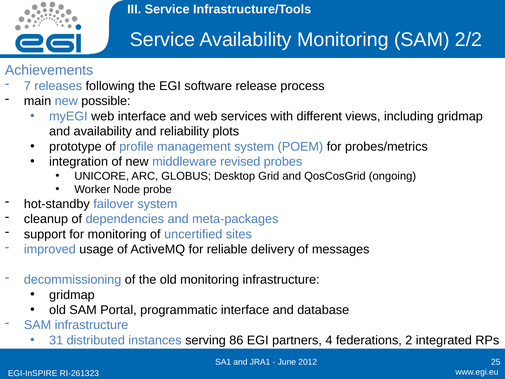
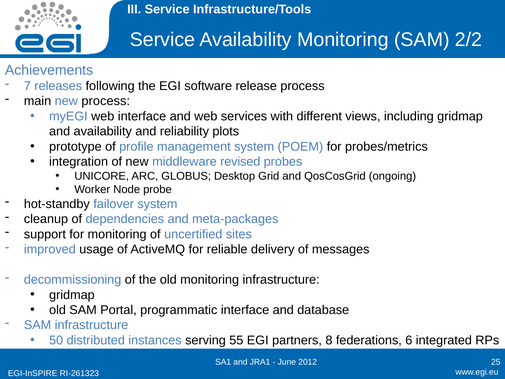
new possible: possible -> process
31: 31 -> 50
86: 86 -> 55
4: 4 -> 8
2: 2 -> 6
